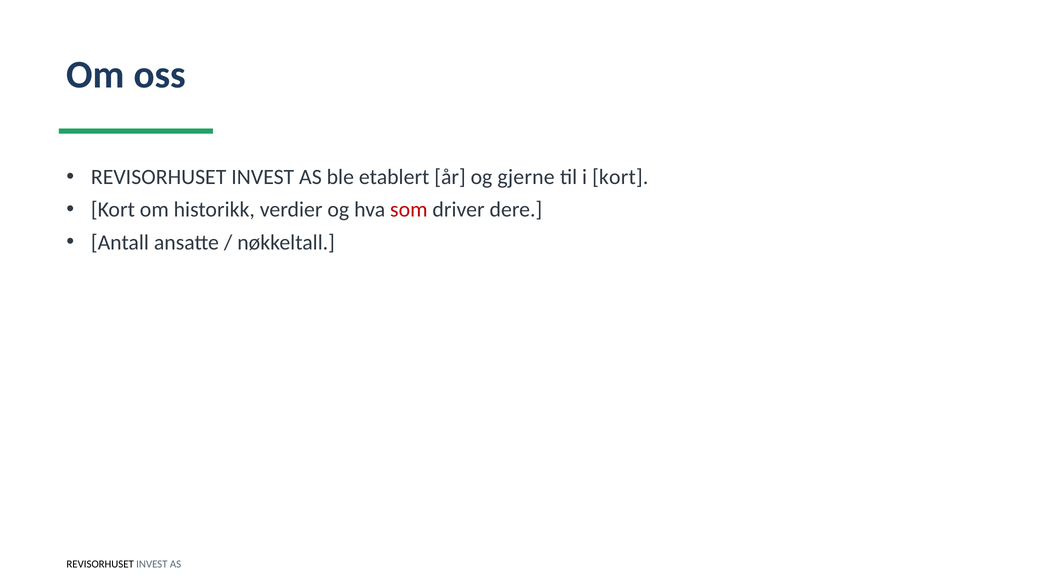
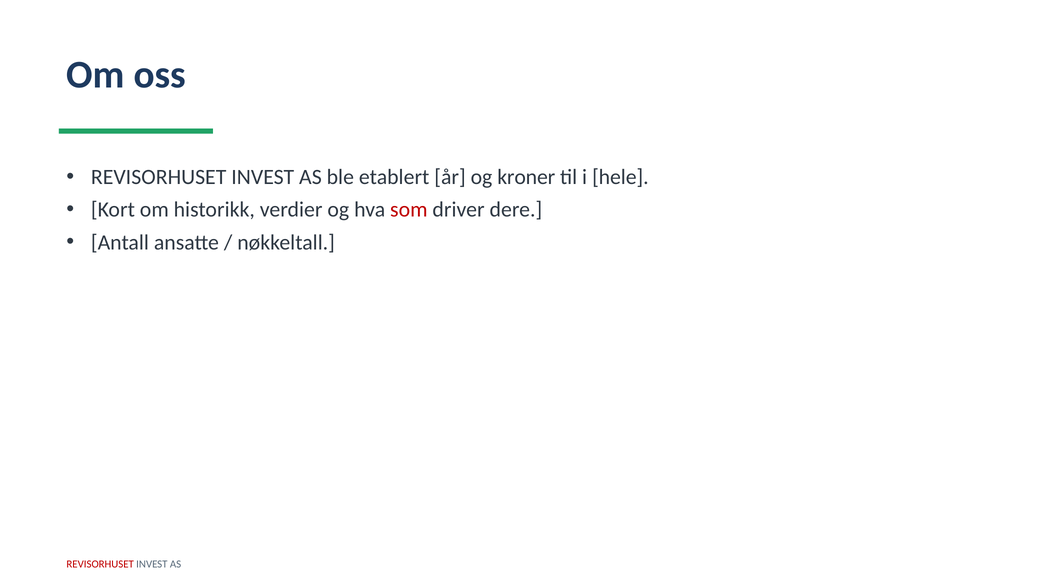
gjerne: gjerne -> kroner
i kort: kort -> hele
REVISORHUSET at (100, 564) colour: black -> red
